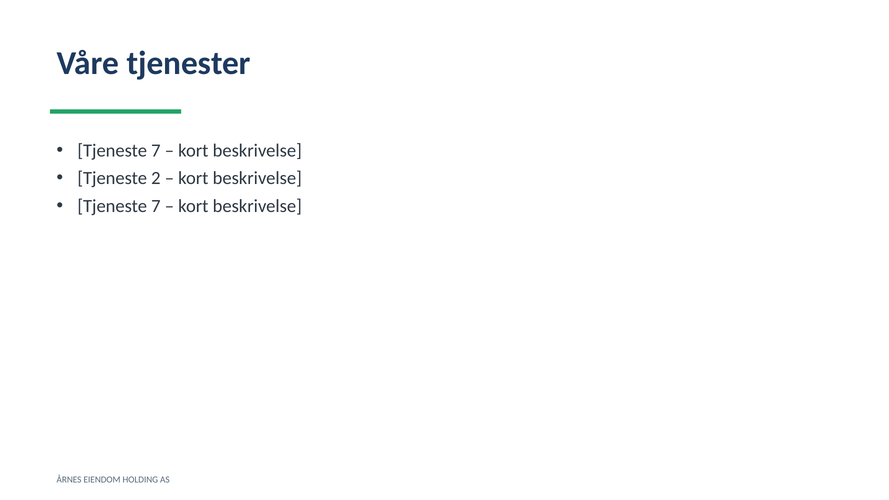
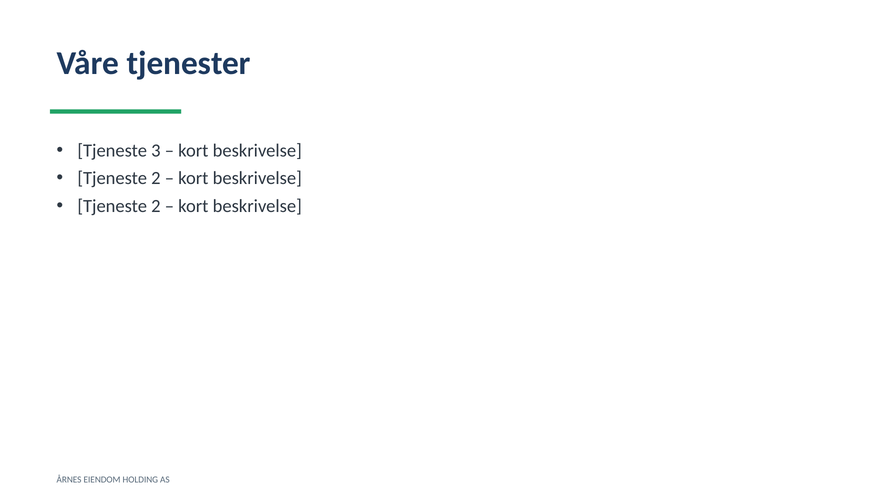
7 at (156, 151): 7 -> 3
7 at (156, 206): 7 -> 2
